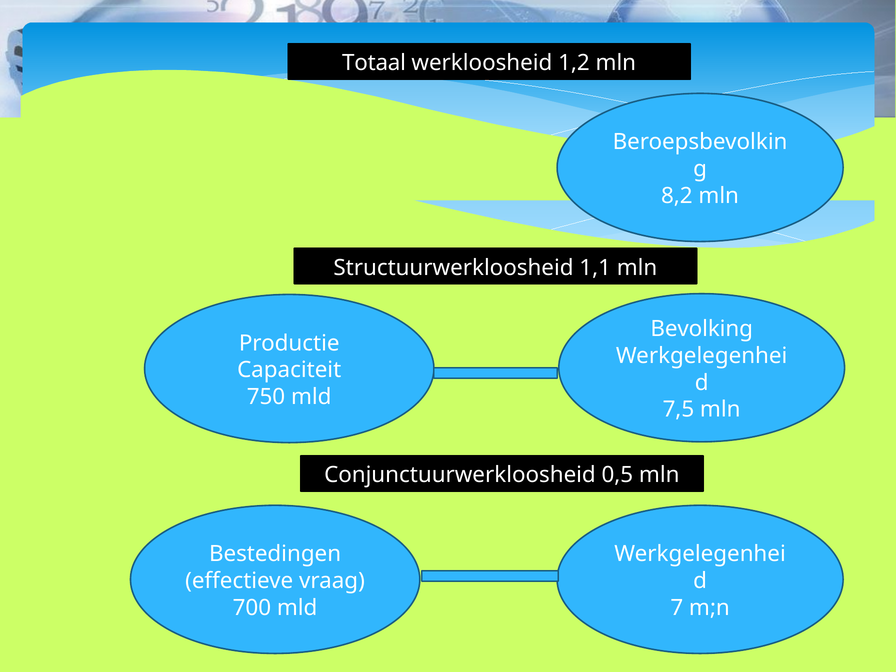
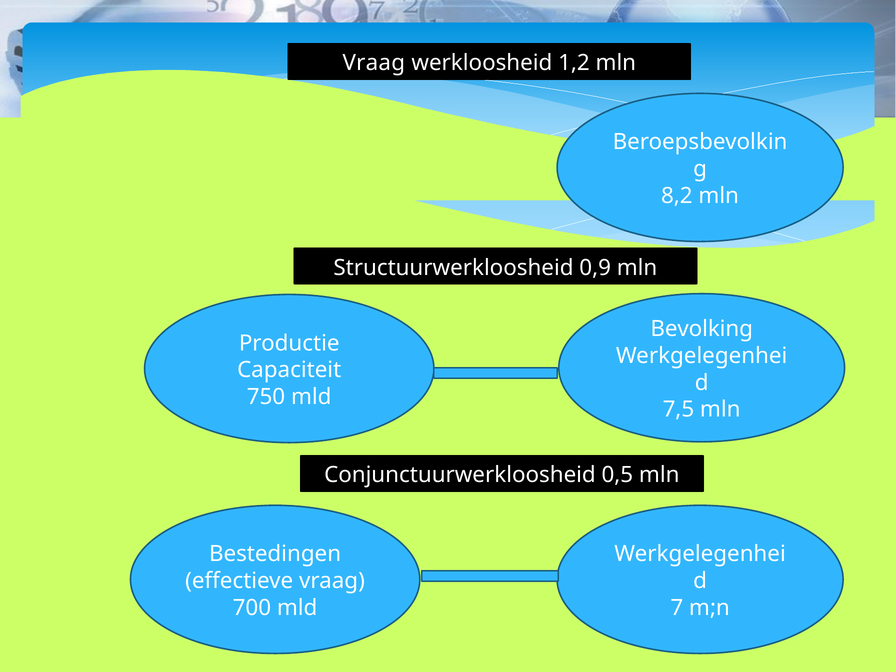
Totaal at (374, 63): Totaal -> Vraag
1,1: 1,1 -> 0,9
